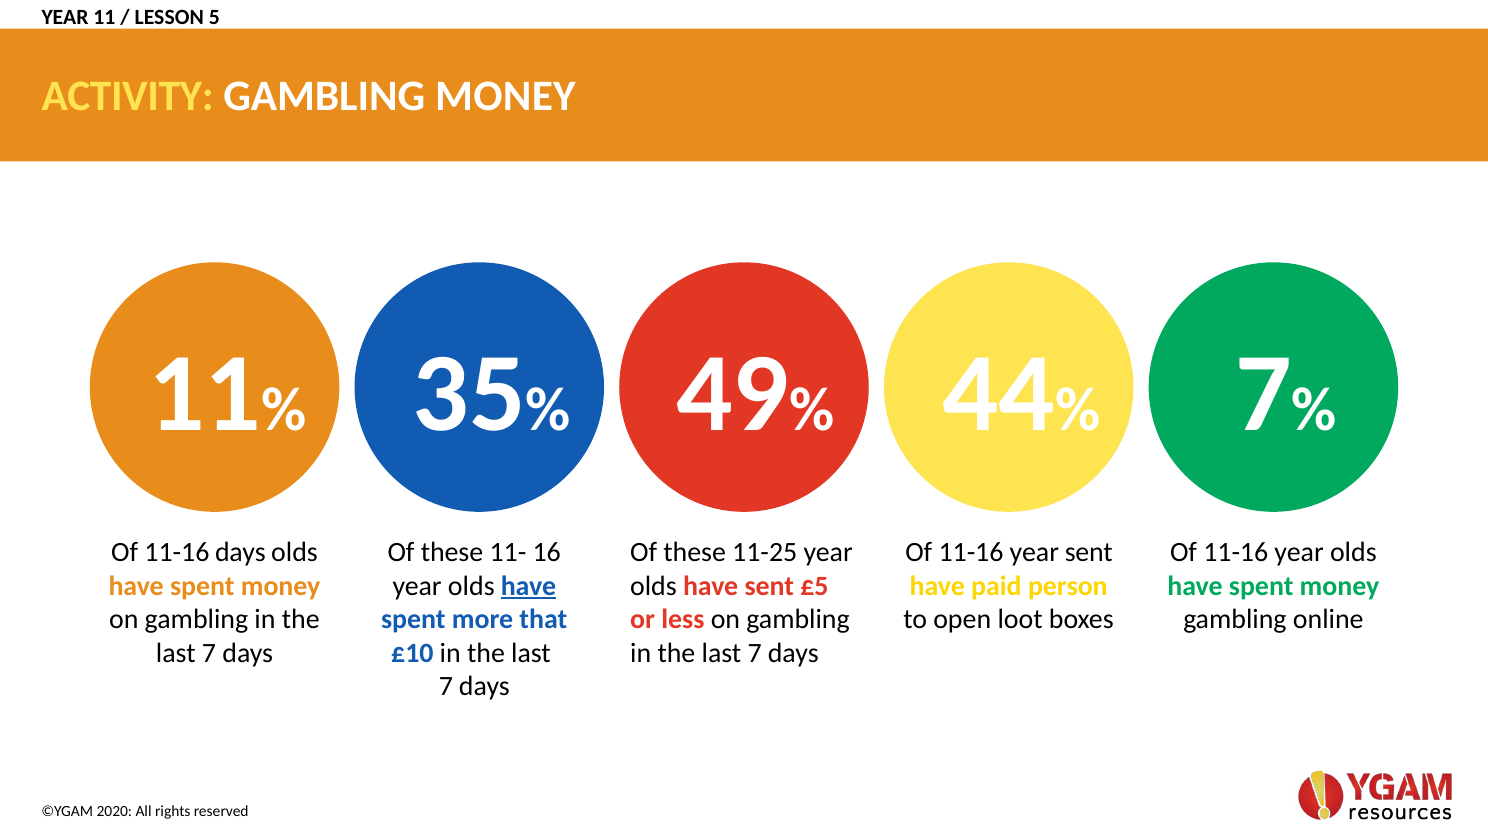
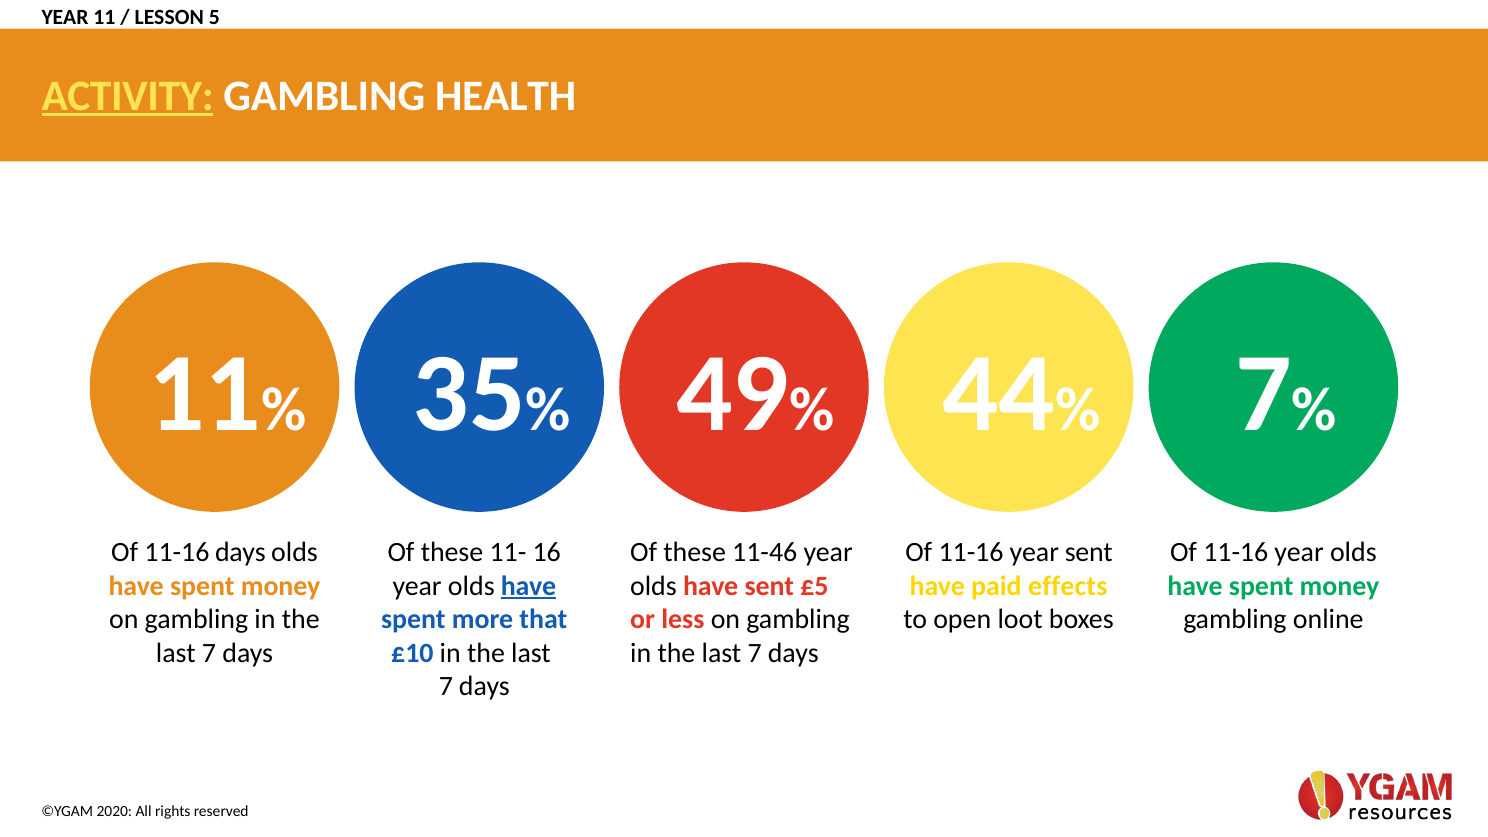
ACTIVITY underline: none -> present
GAMBLING MONEY: MONEY -> HEALTH
11-25: 11-25 -> 11-46
person: person -> effects
